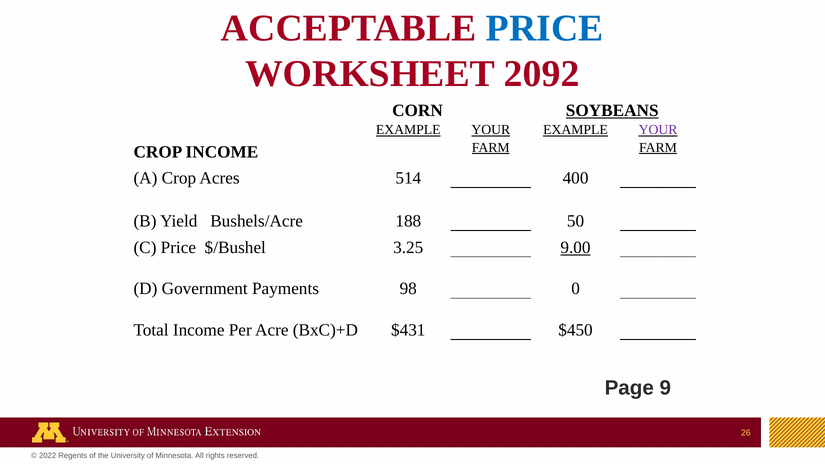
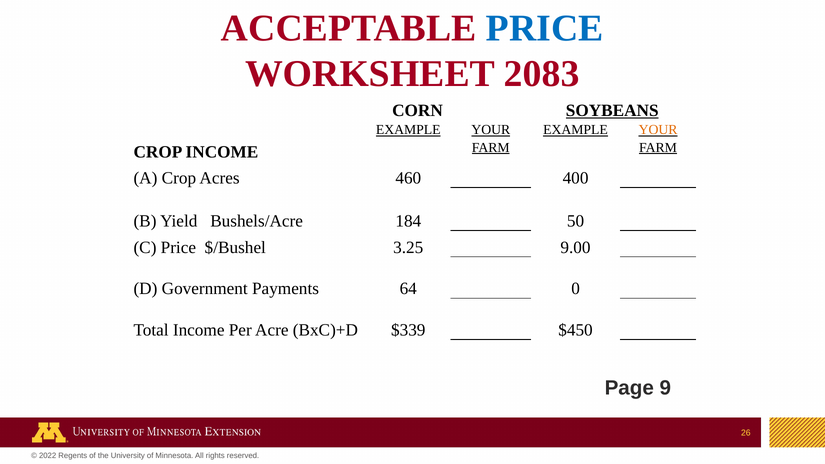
2092: 2092 -> 2083
YOUR at (658, 130) colour: purple -> orange
514: 514 -> 460
188: 188 -> 184
9.00 underline: present -> none
98: 98 -> 64
$431: $431 -> $339
